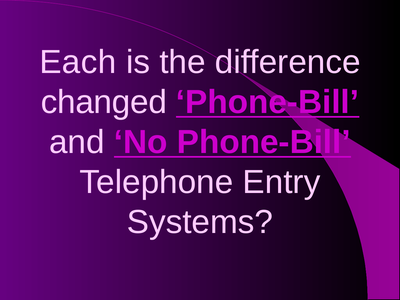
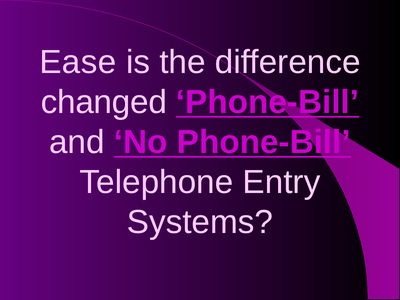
Each: Each -> Ease
